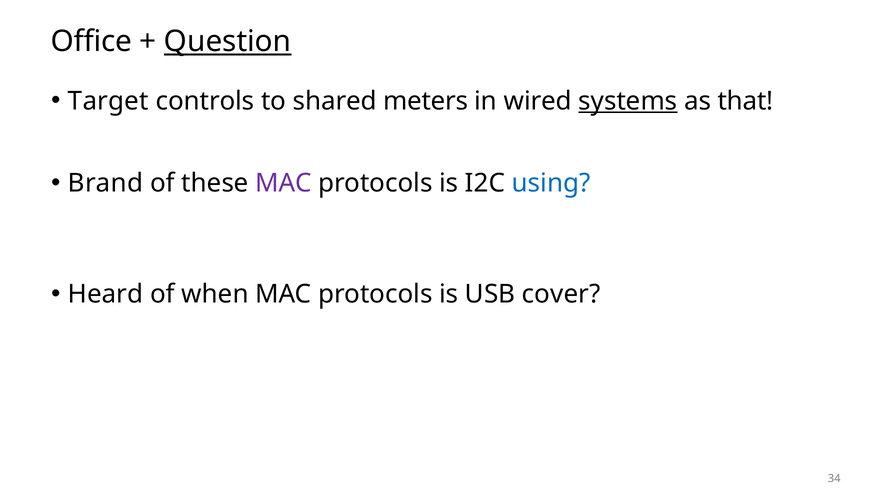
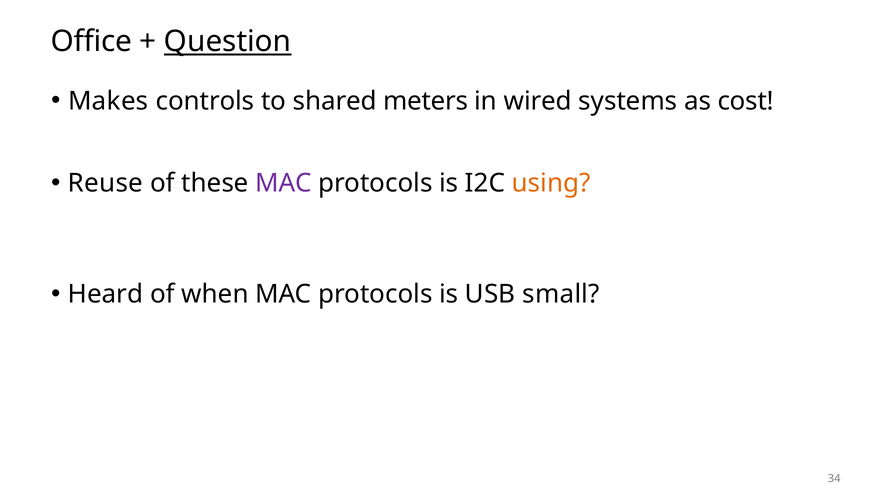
Target: Target -> Makes
systems underline: present -> none
that: that -> cost
Brand: Brand -> Reuse
using colour: blue -> orange
cover: cover -> small
